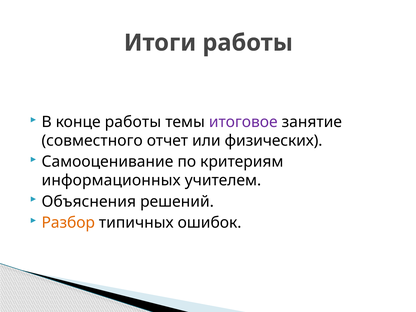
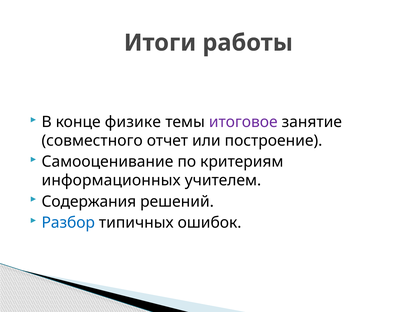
конце работы: работы -> физике
физических: физических -> построение
Объяснения: Объяснения -> Содержания
Разбор colour: orange -> blue
